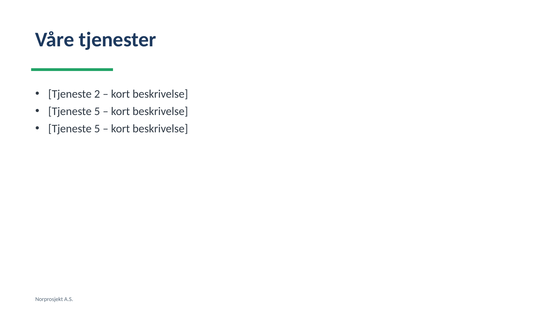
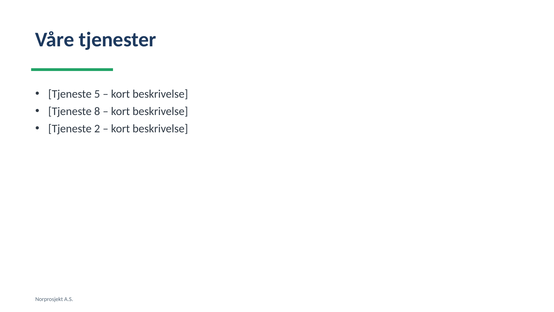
2: 2 -> 5
5 at (97, 111): 5 -> 8
5 at (97, 128): 5 -> 2
